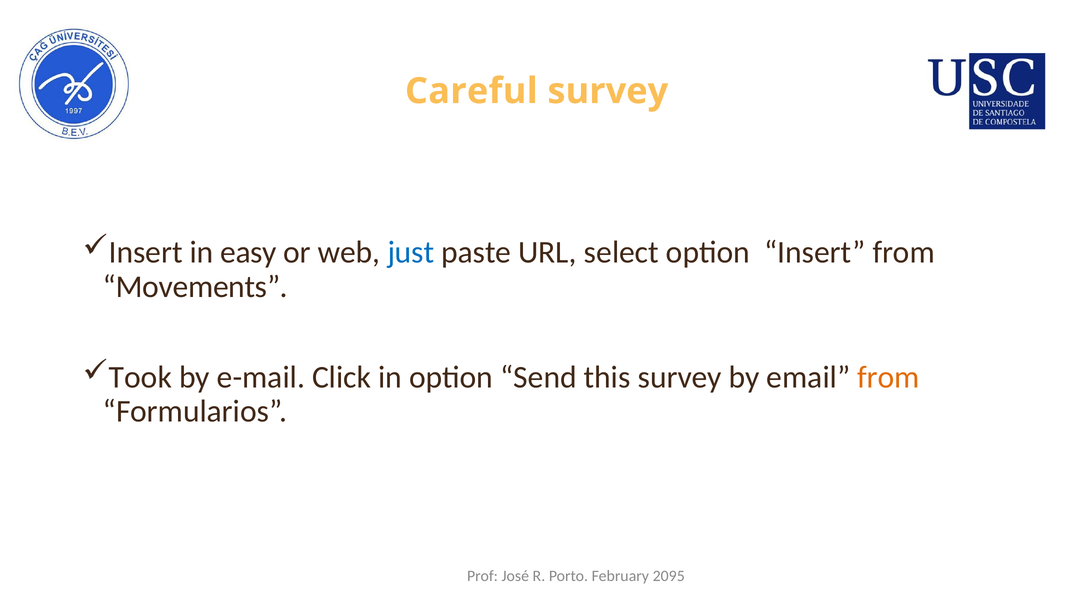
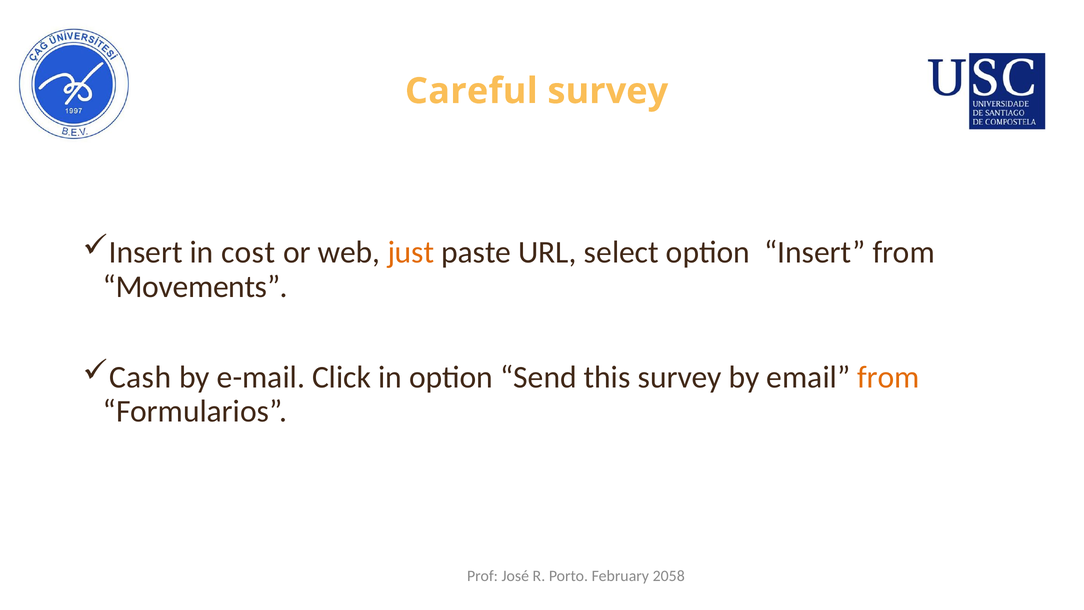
easy: easy -> cost
just colour: blue -> orange
Took: Took -> Cash
2095: 2095 -> 2058
